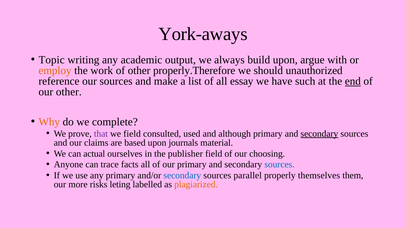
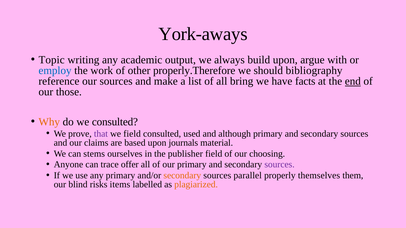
employ colour: orange -> blue
unauthorized: unauthorized -> bibliography
essay: essay -> bring
such: such -> facts
our other: other -> those
we complete: complete -> consulted
secondary at (319, 134) underline: present -> none
actual: actual -> stems
facts: facts -> offer
sources at (280, 165) colour: blue -> purple
secondary at (182, 176) colour: blue -> orange
more: more -> blind
leting: leting -> items
